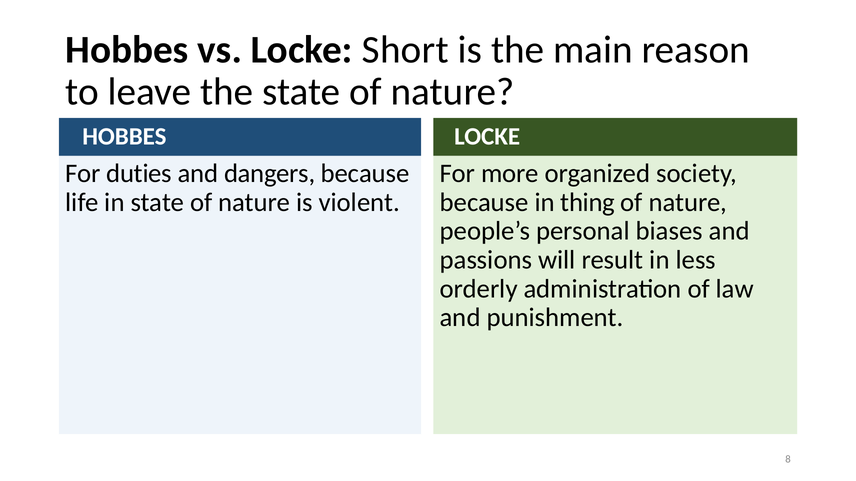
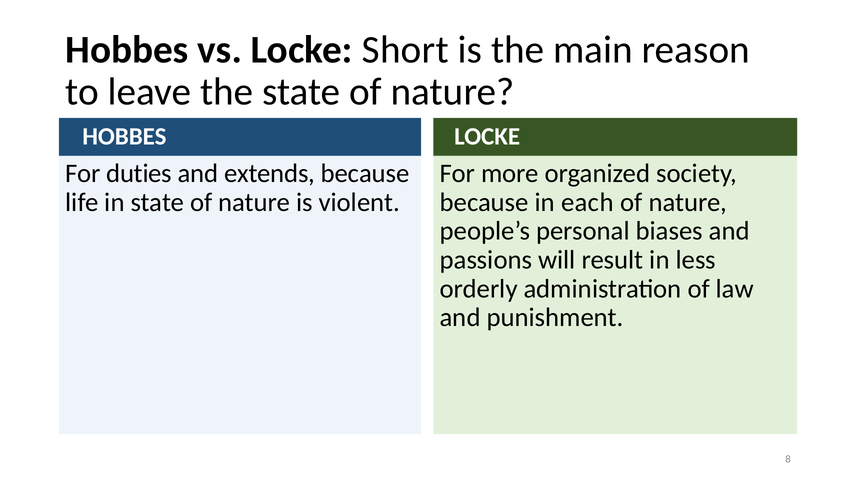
dangers: dangers -> extends
thing: thing -> each
